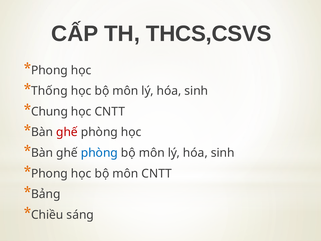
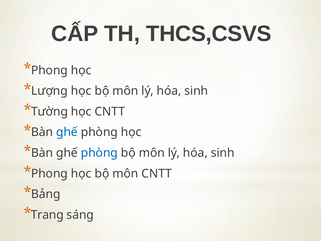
Thống: Thống -> Lượng
Chung: Chung -> Tường
ghế at (67, 132) colour: red -> blue
Chiều: Chiều -> Trang
